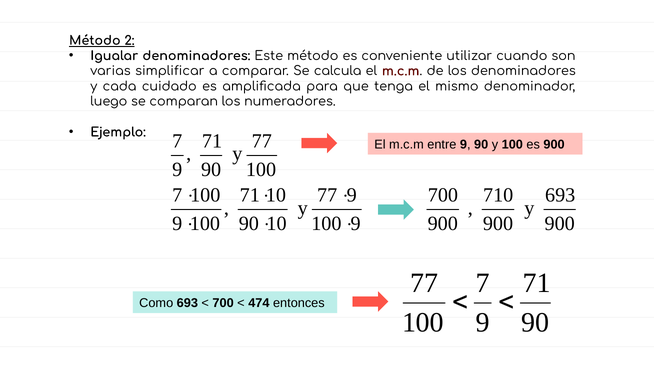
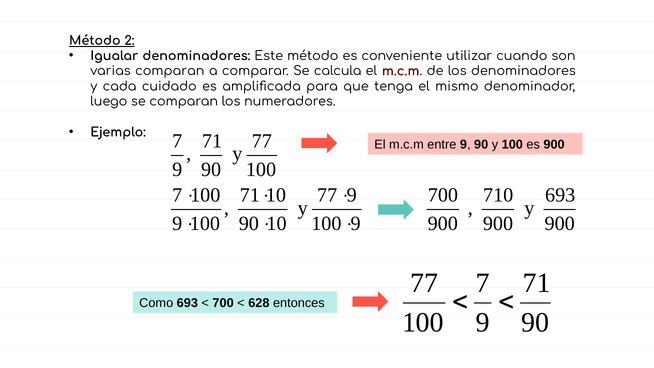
varias simplificar: simplificar -> comparan
474: 474 -> 628
